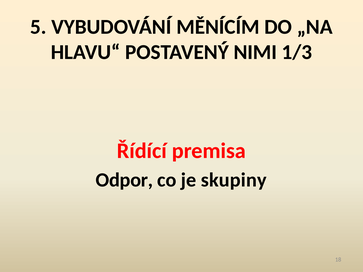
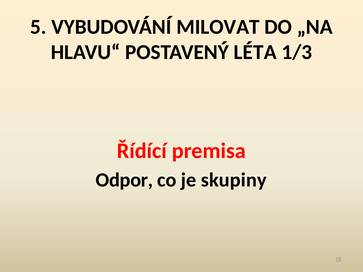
MĚNÍCÍM: MĚNÍCÍM -> MILOVAT
NIMI: NIMI -> LÉTA
